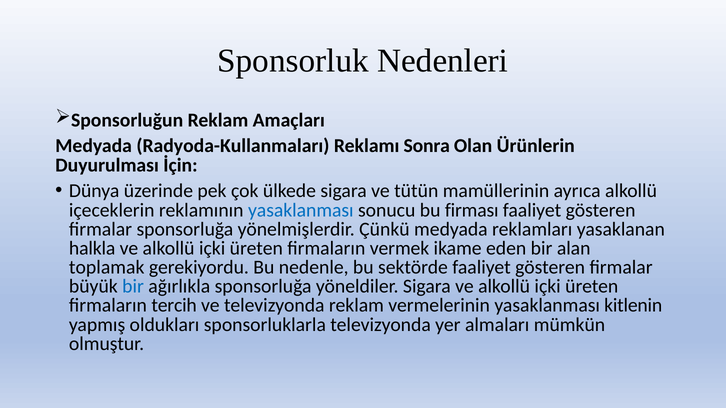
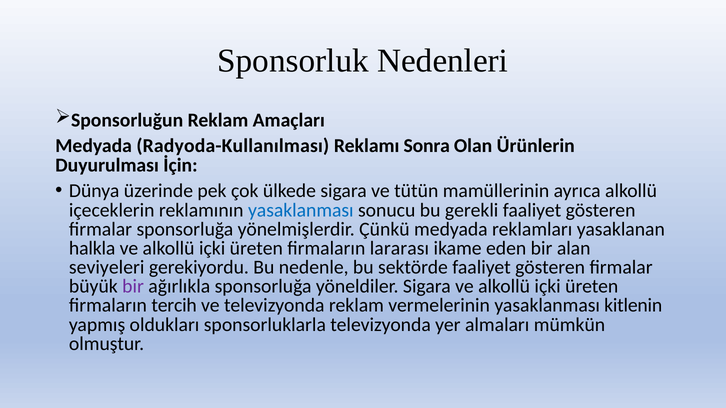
Radyoda-Kullanmaları: Radyoda-Kullanmaları -> Radyoda-Kullanılması
firması: firması -> gerekli
vermek: vermek -> lararası
toplamak: toplamak -> seviyeleri
bir at (133, 287) colour: blue -> purple
